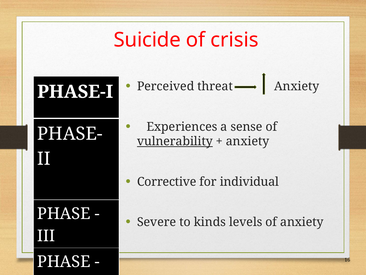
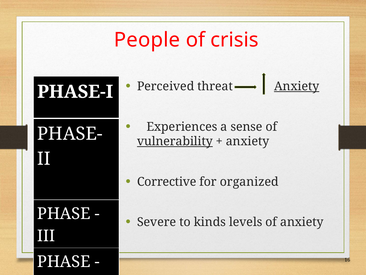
Suicide: Suicide -> People
Anxiety at (297, 86) underline: none -> present
individual: individual -> organized
